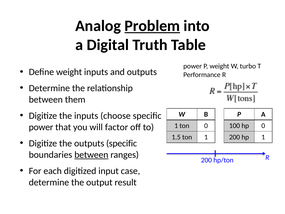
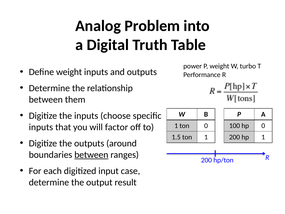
Problem underline: present -> none
power at (41, 127): power -> inputs
outputs specific: specific -> around
